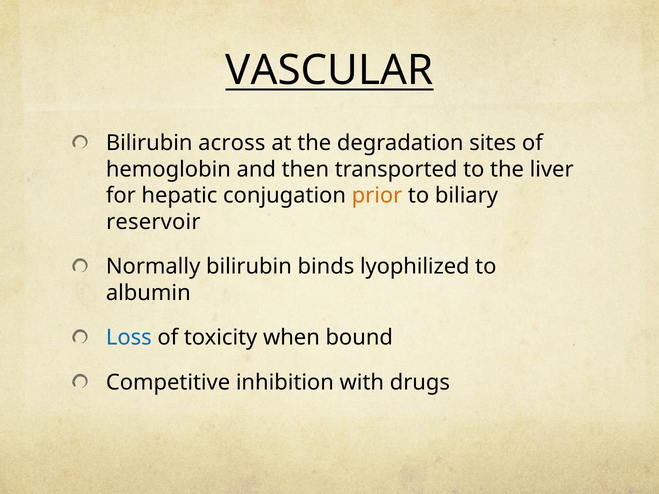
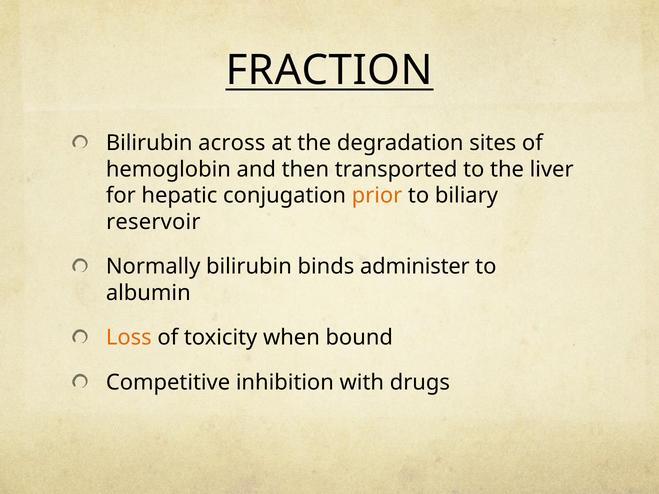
VASCULAR: VASCULAR -> FRACTION
lyophilized: lyophilized -> administer
Loss colour: blue -> orange
